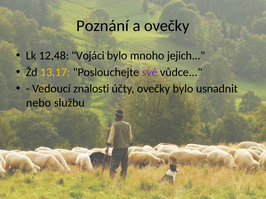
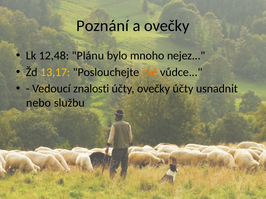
Vojáci: Vojáci -> Plánu
jejich: jejich -> nejez
své colour: purple -> orange
ovečky bylo: bylo -> účty
